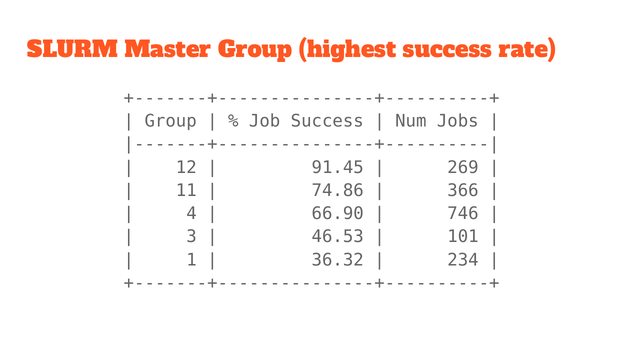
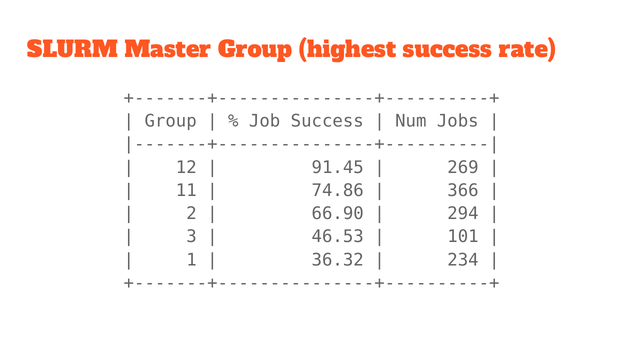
4: 4 -> 2
746: 746 -> 294
